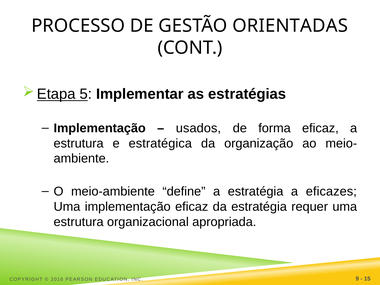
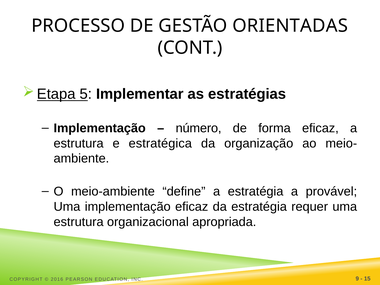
usados: usados -> número
eficazes: eficazes -> provável
